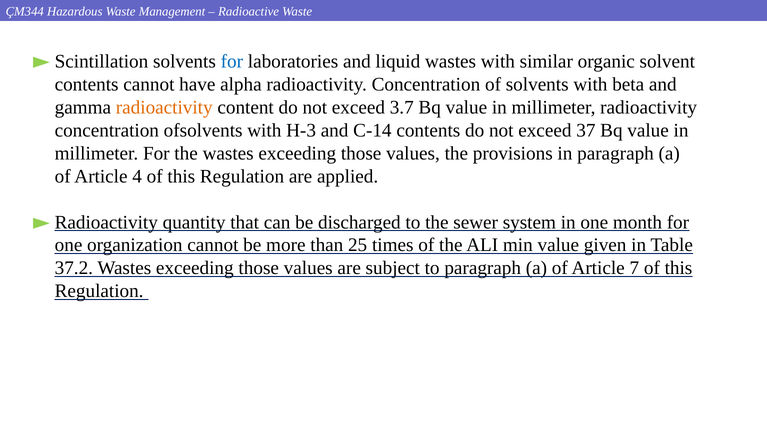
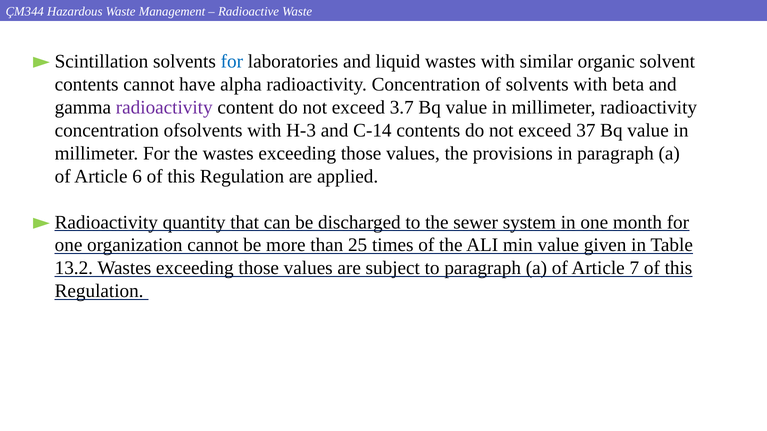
radioactivity at (164, 107) colour: orange -> purple
4: 4 -> 6
37.2: 37.2 -> 13.2
